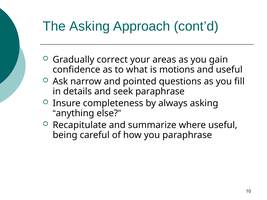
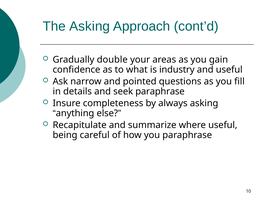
correct: correct -> double
motions: motions -> industry
